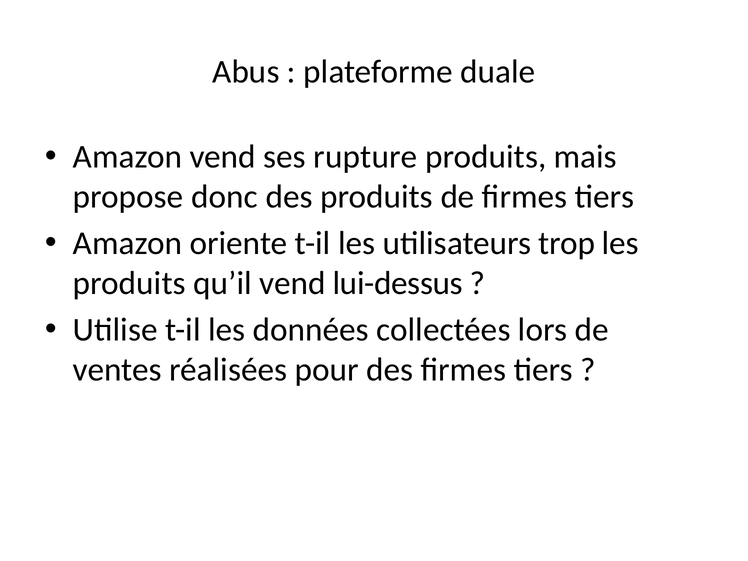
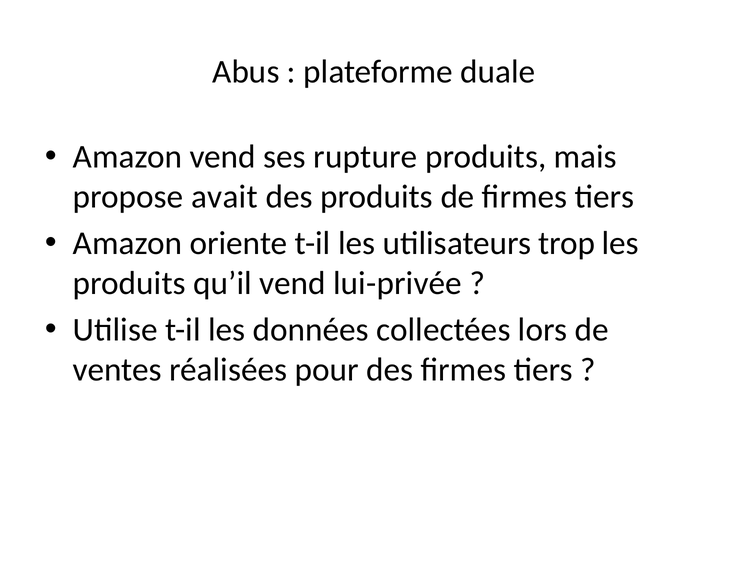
donc: donc -> avait
lui-dessus: lui-dessus -> lui-privée
